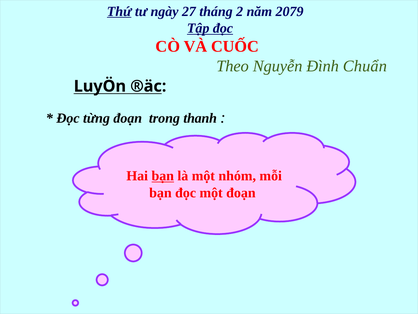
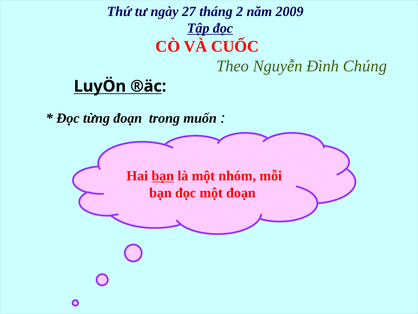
Thứ underline: present -> none
2079: 2079 -> 2009
Chuẩn: Chuẩn -> Chúng
thanh: thanh -> muốn
